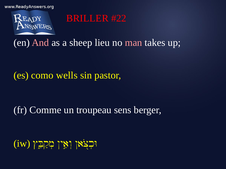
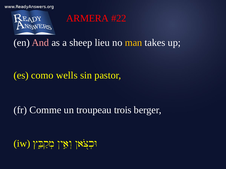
BRILLER: BRILLER -> ARMERA
man colour: pink -> yellow
sens: sens -> trois
